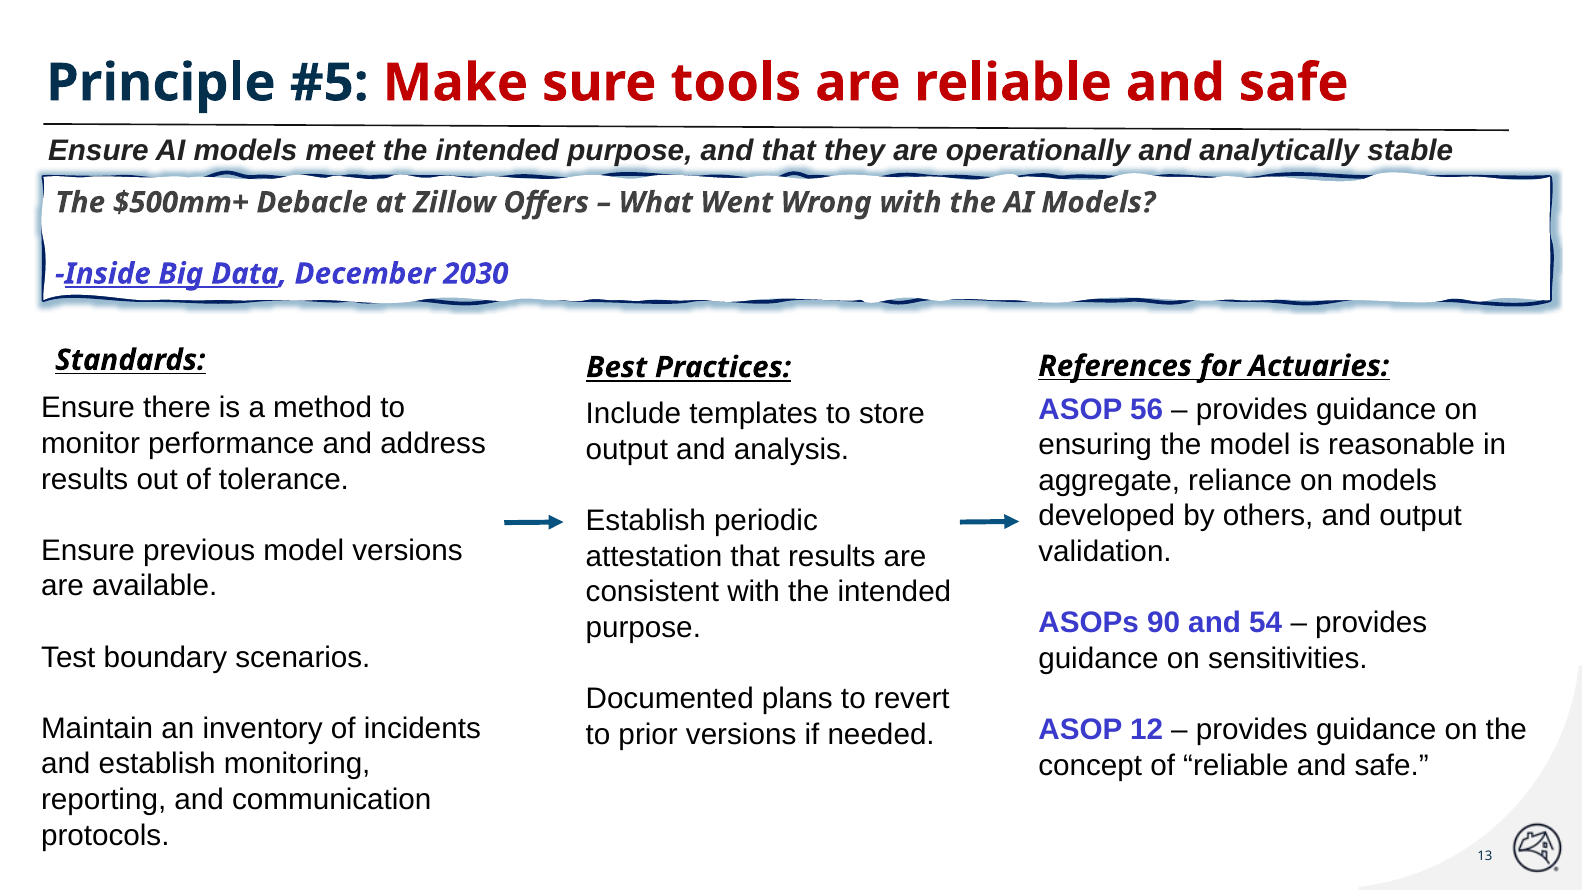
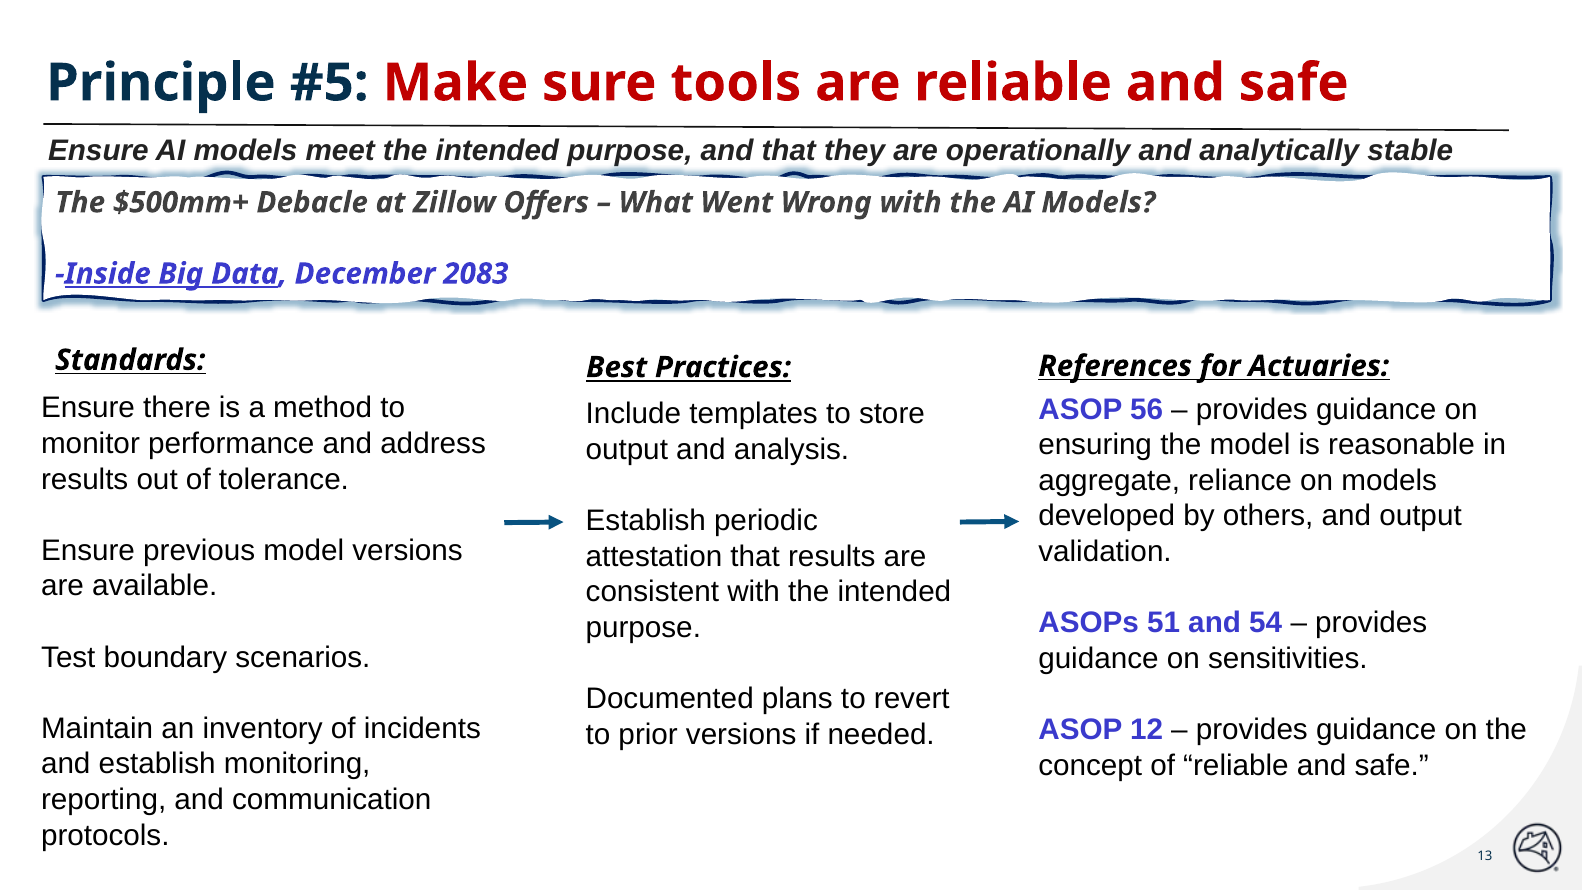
2030: 2030 -> 2083
90: 90 -> 51
